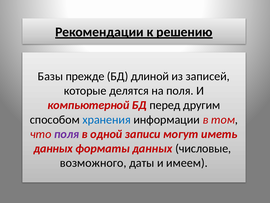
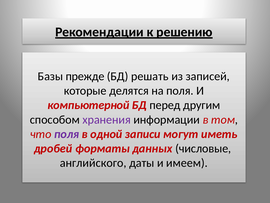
длиной: длиной -> решать
хранения colour: blue -> purple
данных at (53, 148): данных -> дробей
возможного: возможного -> английского
